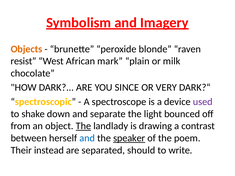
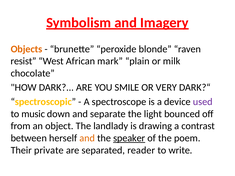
SINCE: SINCE -> SMILE
shake: shake -> music
The at (83, 126) underline: present -> none
and at (87, 138) colour: blue -> orange
instead: instead -> private
should: should -> reader
